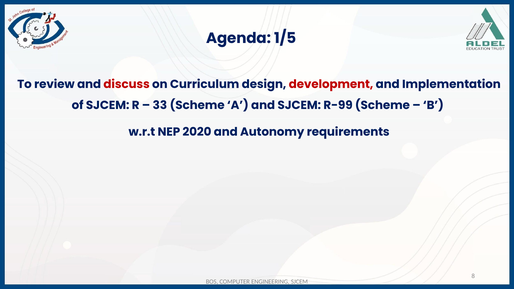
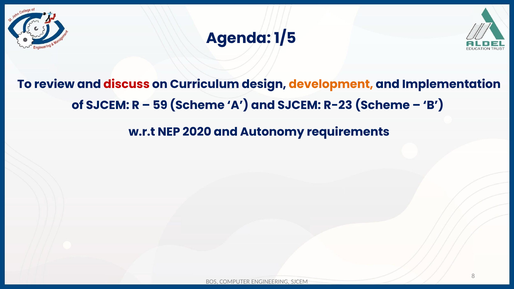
development colour: red -> orange
33: 33 -> 59
R-99: R-99 -> R-23
